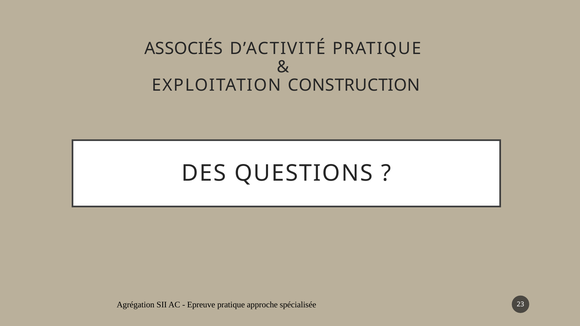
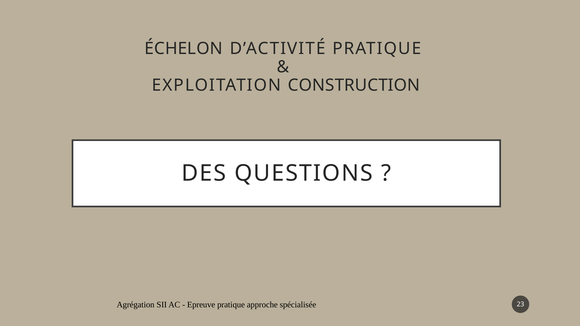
ASSOCIÉS: ASSOCIÉS -> ÉCHELON
